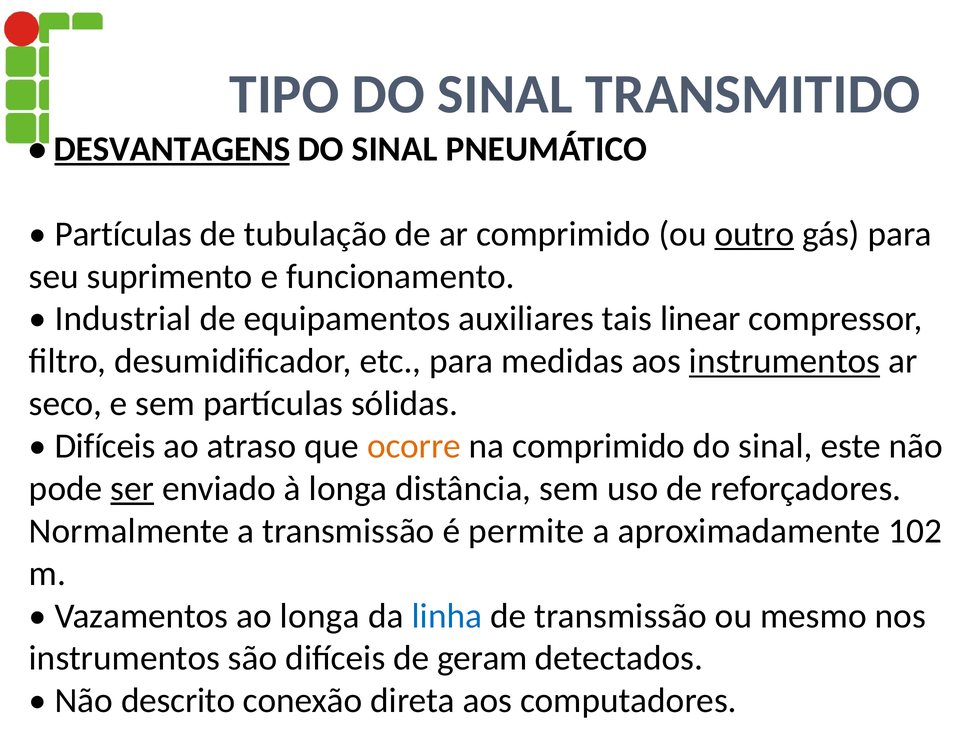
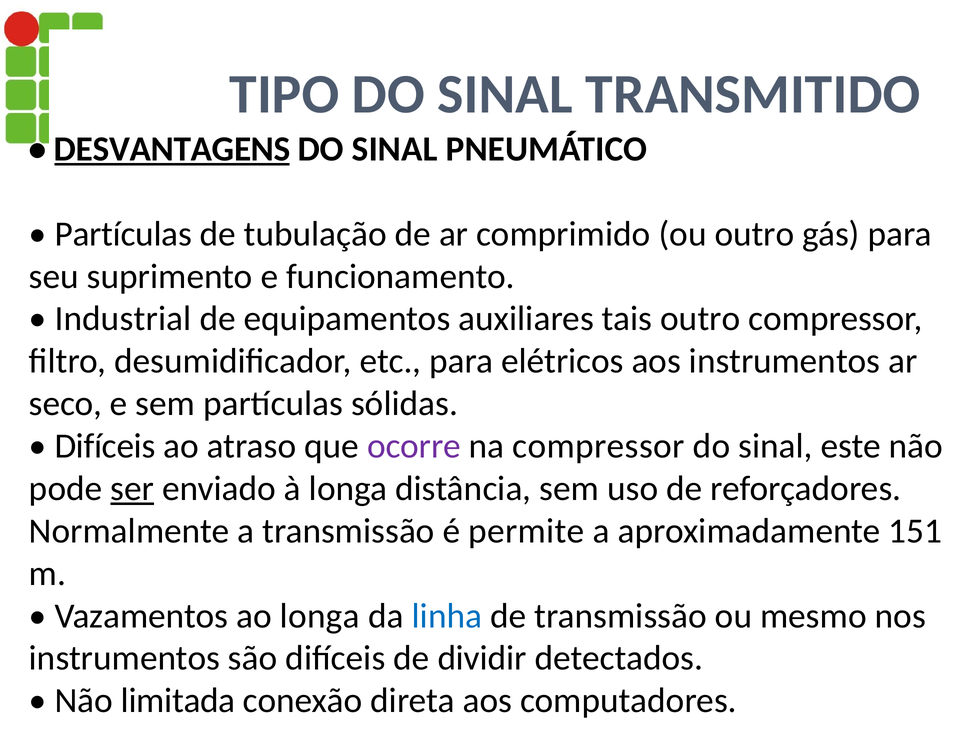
outro at (754, 234) underline: present -> none
tais linear: linear -> outro
medidas: medidas -> elétricos
instrumentos at (785, 361) underline: present -> none
ocorre colour: orange -> purple
na comprimido: comprimido -> compressor
102: 102 -> 151
geram: geram -> dividir
descrito: descrito -> limitada
